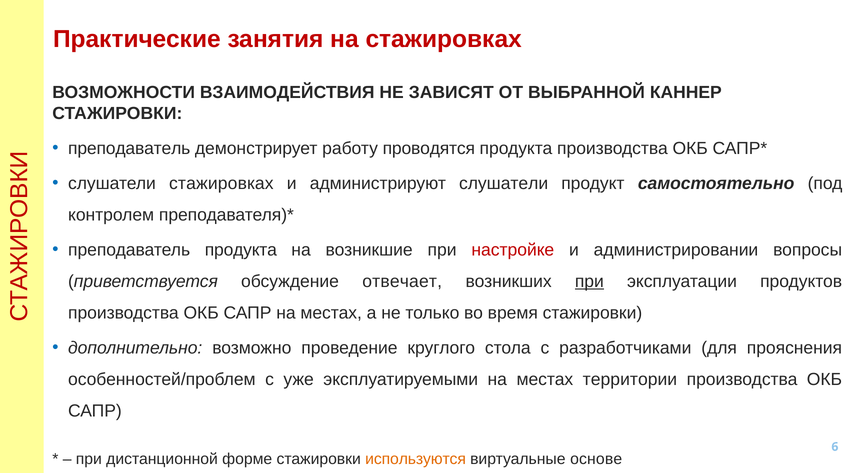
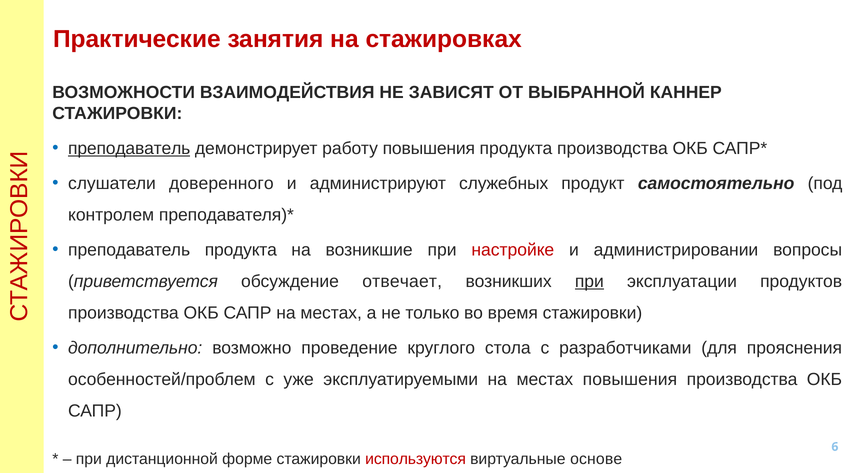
преподаватель at (129, 148) underline: none -> present
работу проводятся: проводятся -> повышения
слушатели стажировках: стажировках -> доверенного
администрируют слушатели: слушатели -> служебных
местах территории: территории -> повышения
используются colour: orange -> red
